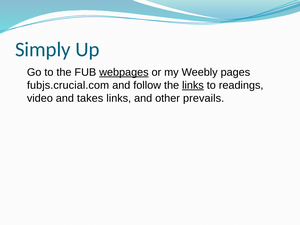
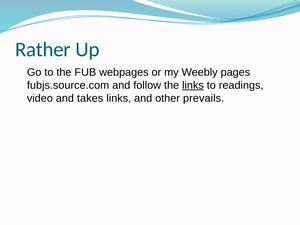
Simply: Simply -> Rather
webpages underline: present -> none
fubjs.crucial.com: fubjs.crucial.com -> fubjs.source.com
